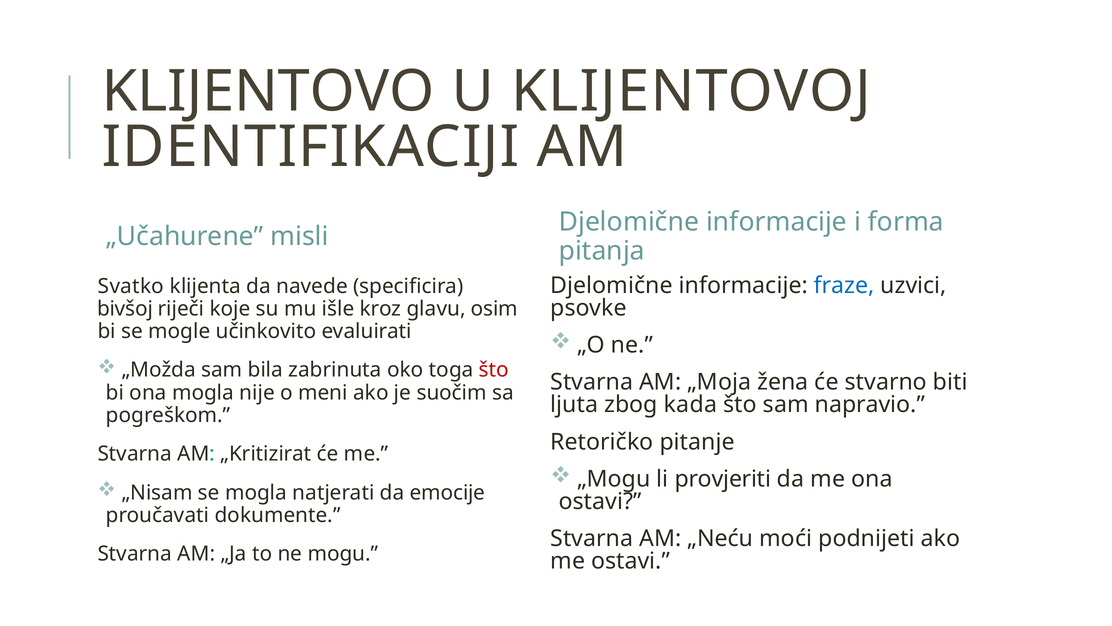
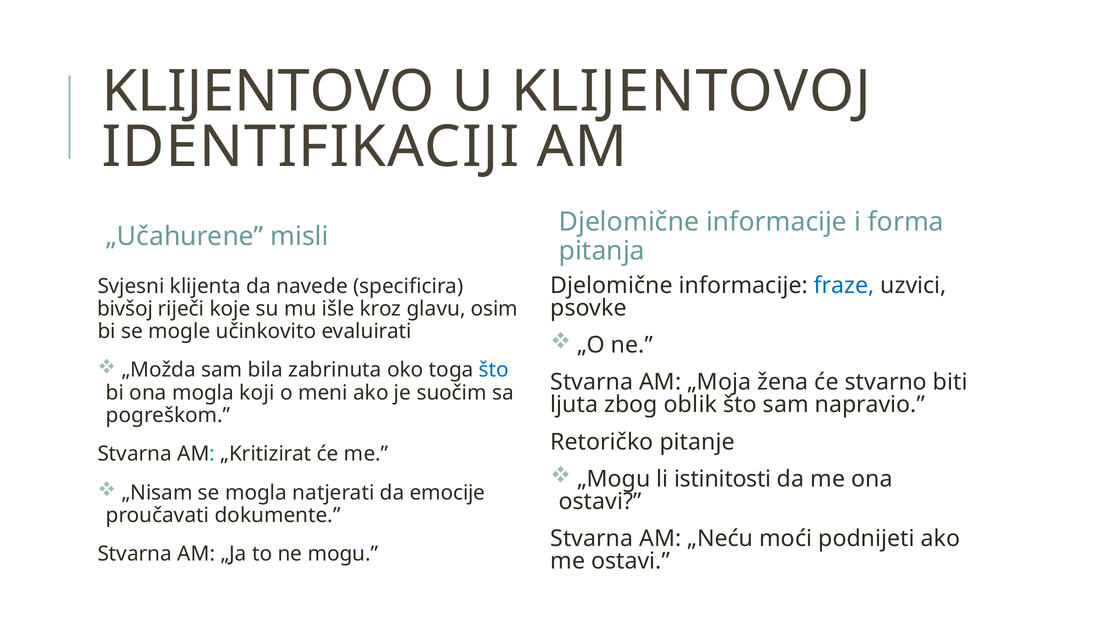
Svatko: Svatko -> Svjesni
što at (494, 370) colour: red -> blue
nije: nije -> koji
kada: kada -> oblik
provjeriti: provjeriti -> istinitosti
